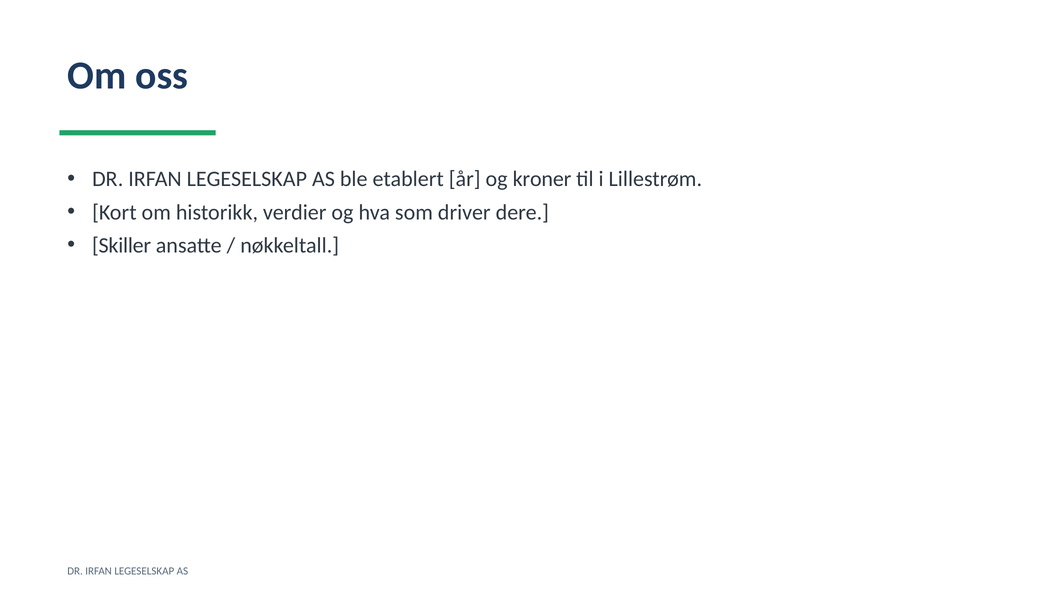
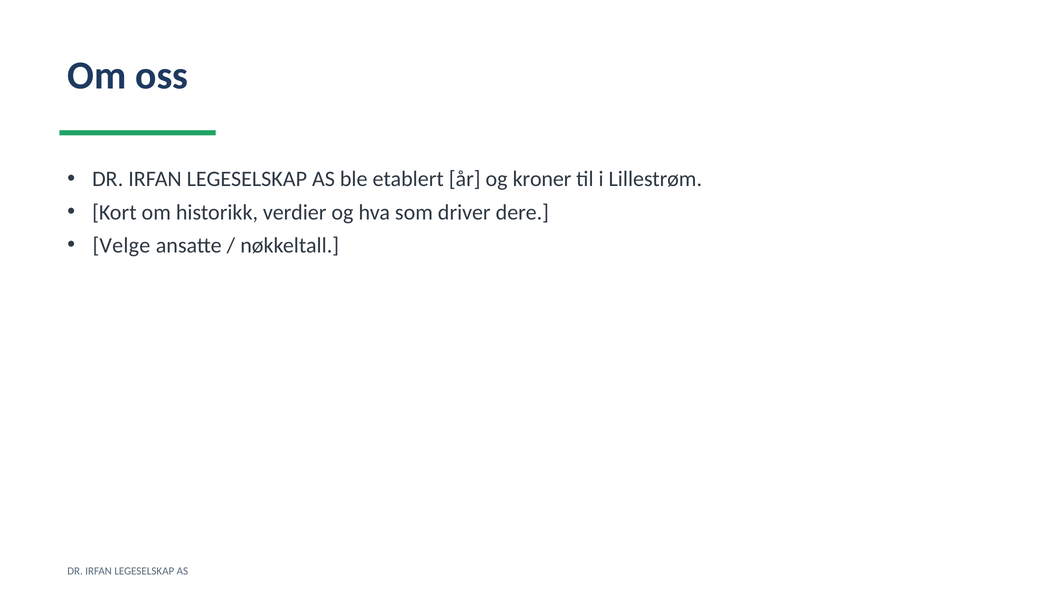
Skiller: Skiller -> Velge
